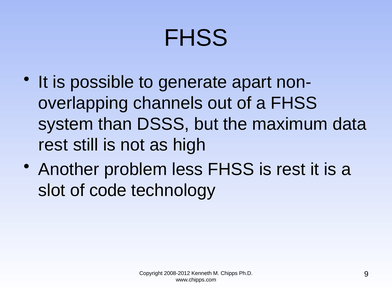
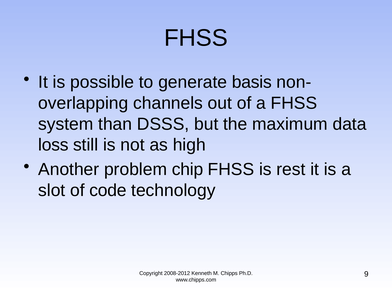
apart: apart -> basis
rest at (53, 145): rest -> loss
less: less -> chip
